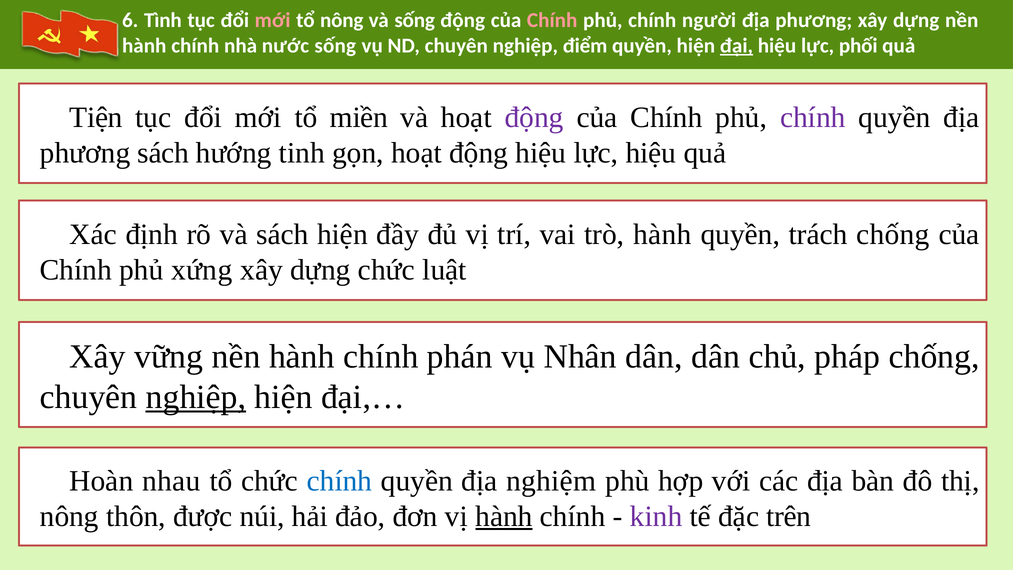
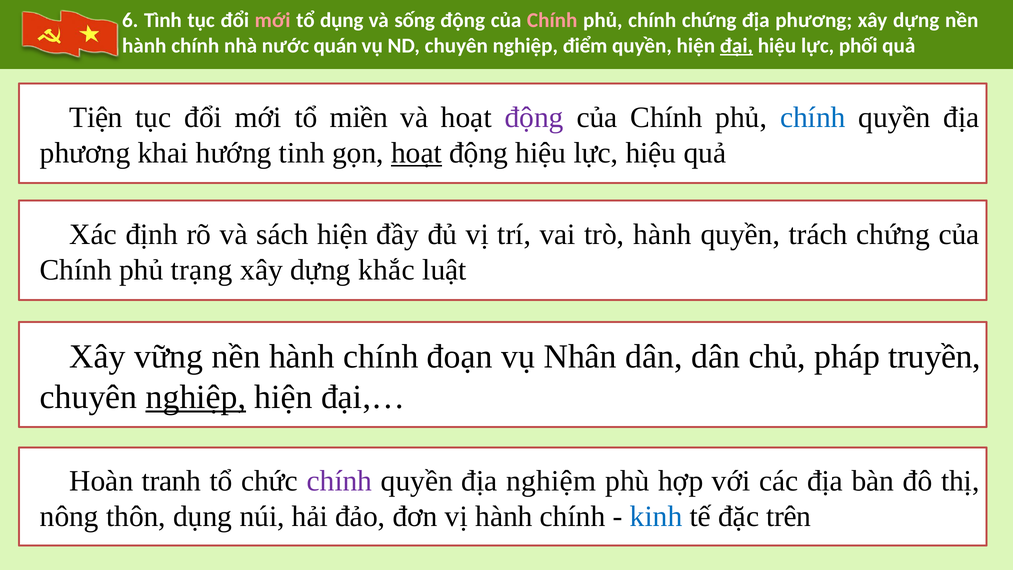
tổ nông: nông -> dụng
chính người: người -> chứng
nước sống: sống -> quán
chính at (813, 118) colour: purple -> blue
phương sách: sách -> khai
hoạt at (416, 153) underline: none -> present
trách chống: chống -> chứng
xứng: xứng -> trạng
dựng chức: chức -> khắc
phán: phán -> đoạn
pháp chống: chống -> truyền
nhau: nhau -> tranh
chính at (339, 481) colour: blue -> purple
thôn được: được -> dụng
hành at (504, 516) underline: present -> none
kinh colour: purple -> blue
